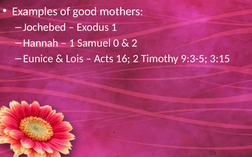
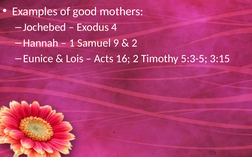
Exodus 1: 1 -> 4
0: 0 -> 9
9:3-5: 9:3-5 -> 5:3-5
